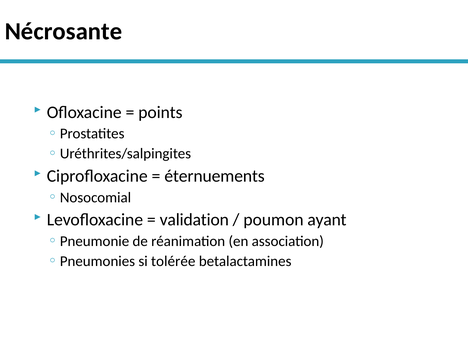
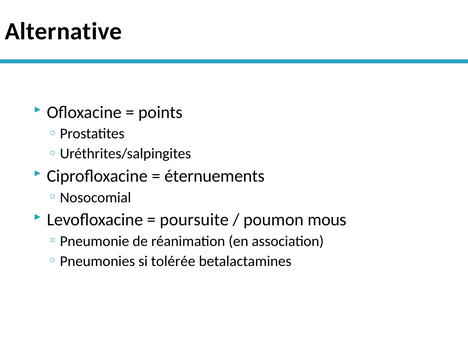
Nécrosante: Nécrosante -> Alternative
validation: validation -> poursuite
ayant: ayant -> mous
